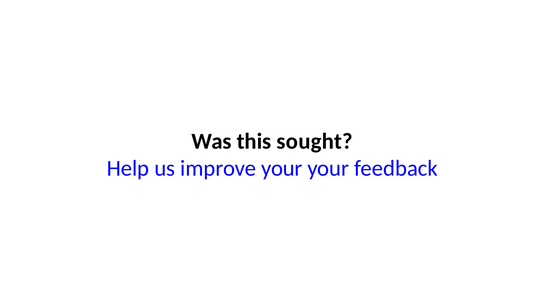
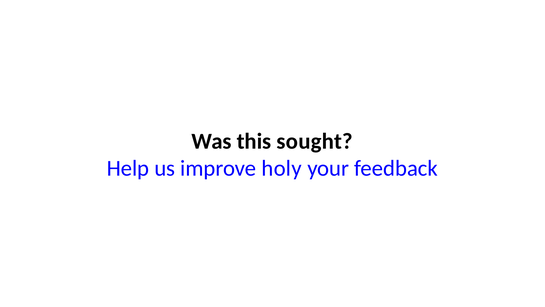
improve your: your -> holy
